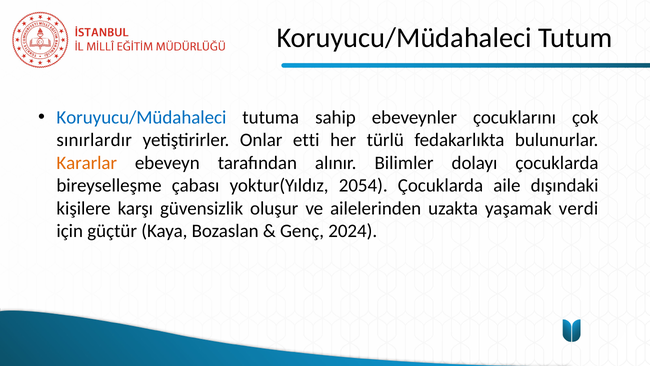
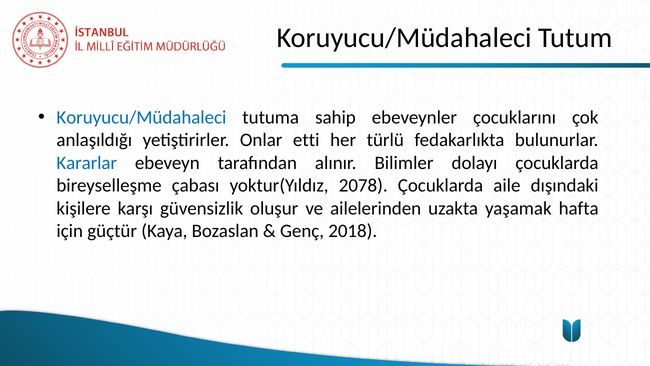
sınırlardır: sınırlardır -> anlaşıldığı
Kararlar colour: orange -> blue
2054: 2054 -> 2078
verdi: verdi -> hafta
2024: 2024 -> 2018
